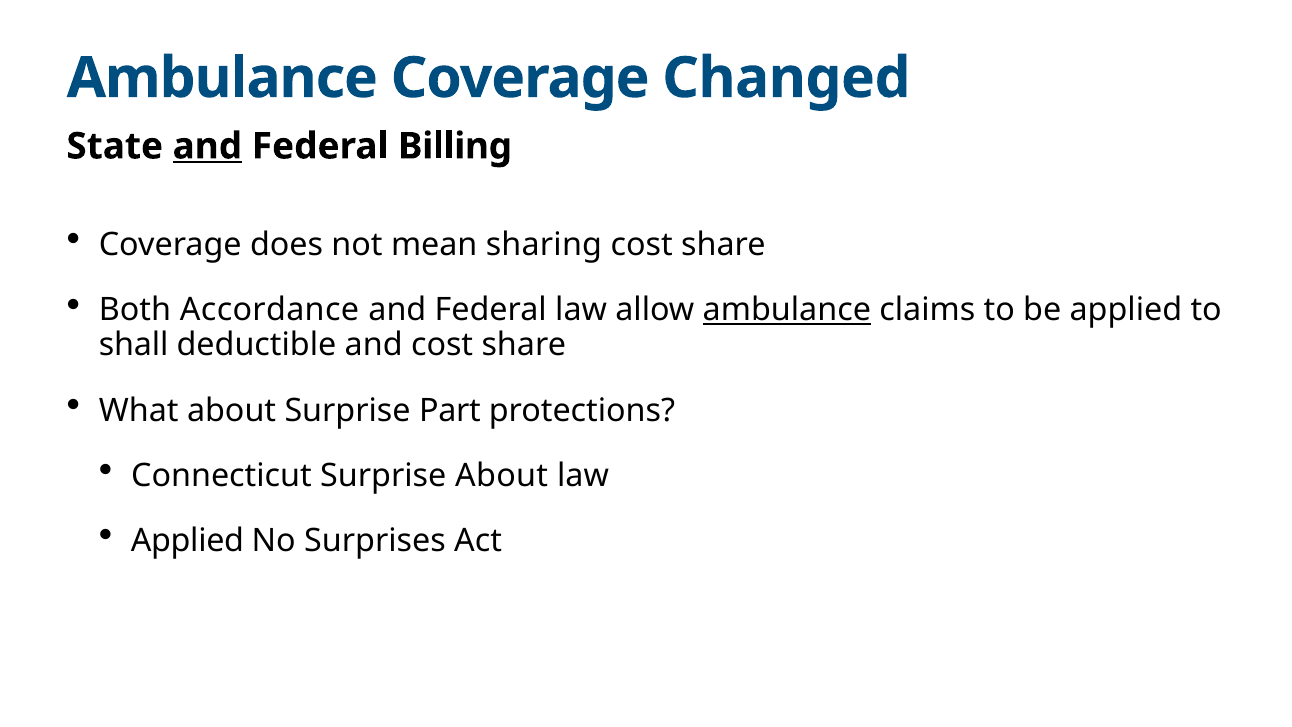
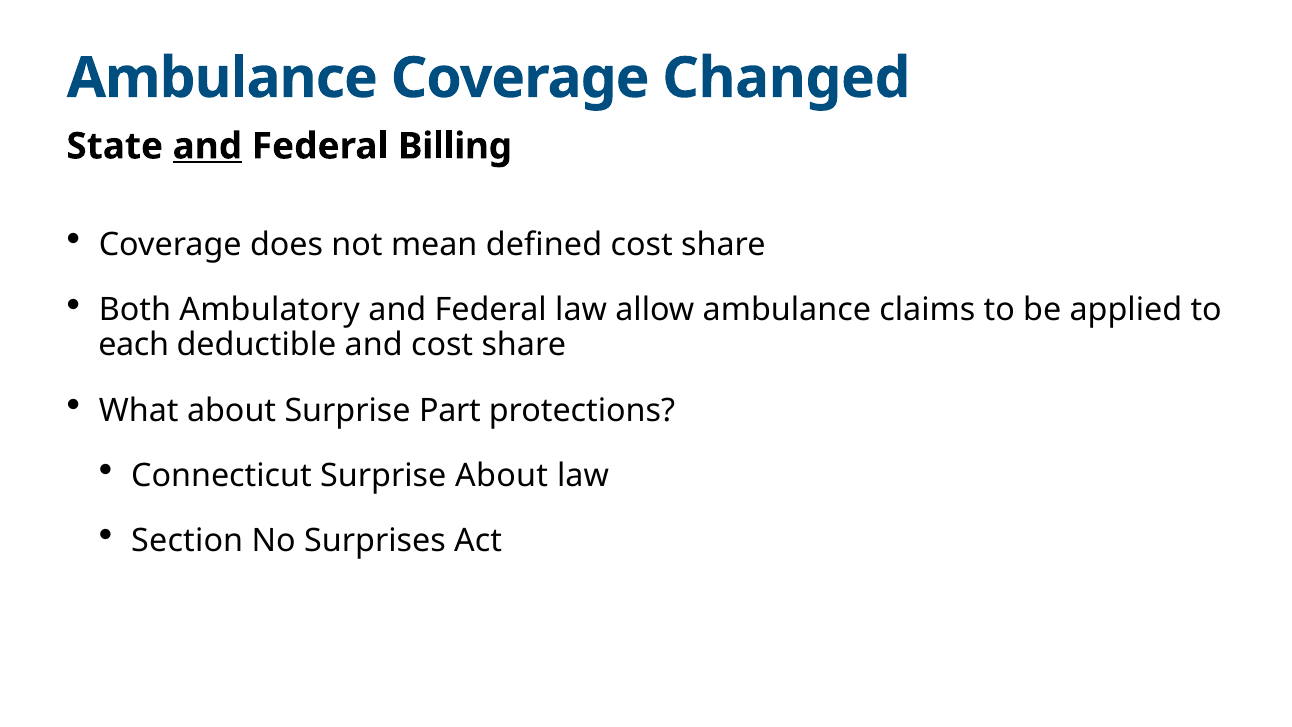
sharing: sharing -> defined
Accordance: Accordance -> Ambulatory
ambulance at (787, 310) underline: present -> none
shall: shall -> each
Applied at (187, 541): Applied -> Section
